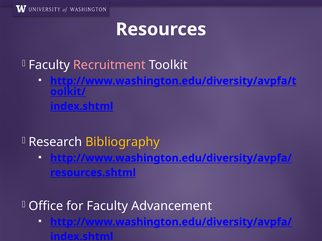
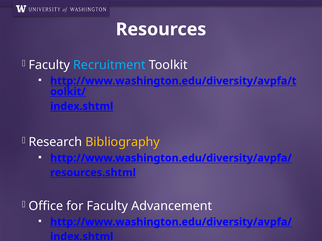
Recruitment colour: pink -> light blue
